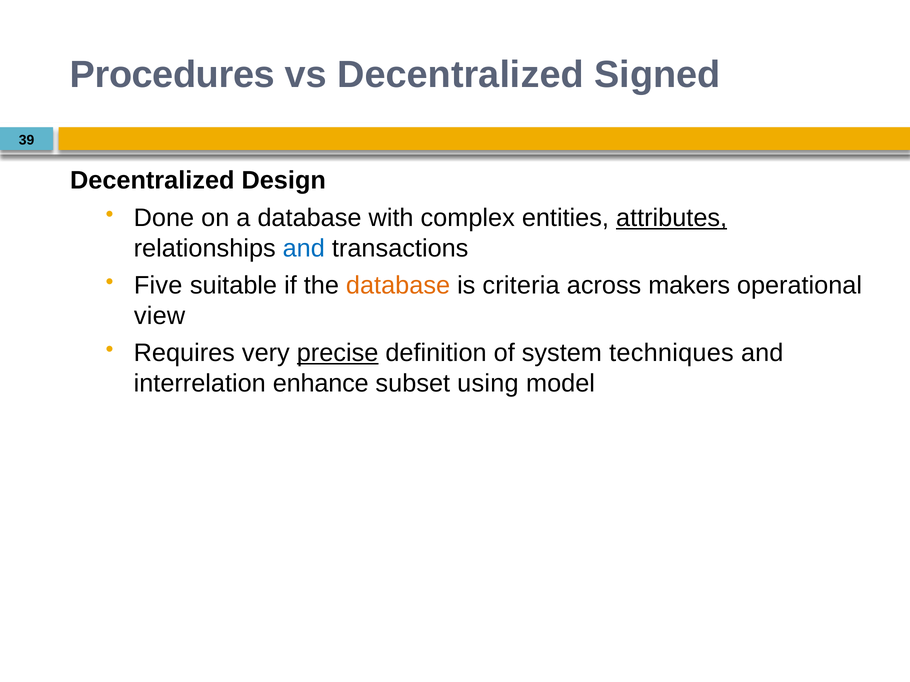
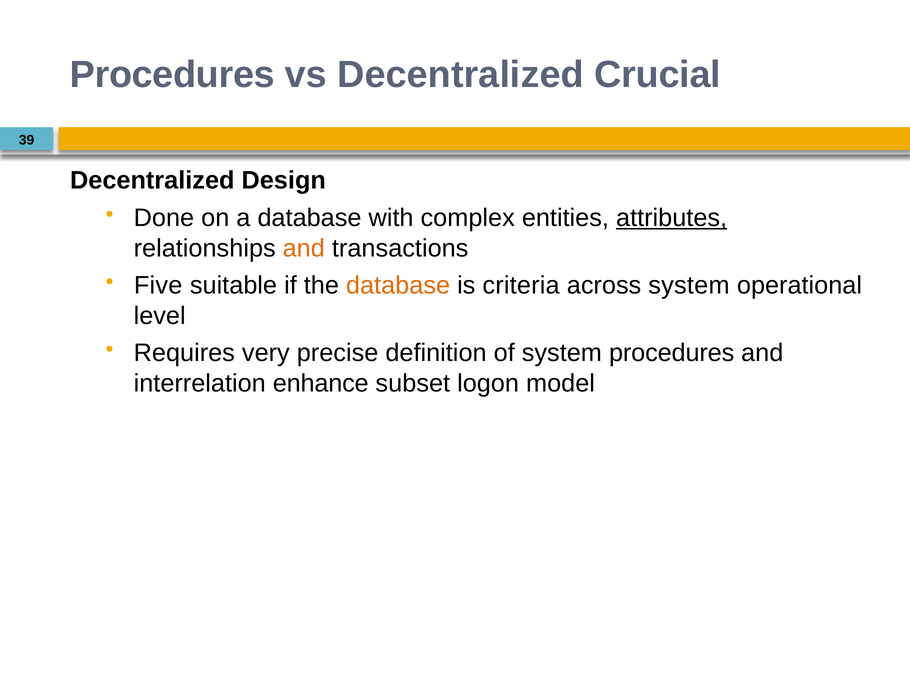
Signed: Signed -> Crucial
and at (304, 248) colour: blue -> orange
across makers: makers -> system
view: view -> level
precise underline: present -> none
system techniques: techniques -> procedures
using: using -> logon
